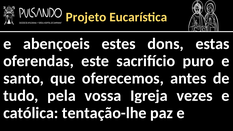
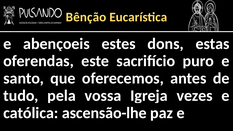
Projeto: Projeto -> Bênção
tentação-lhe: tentação-lhe -> ascensão-lhe
